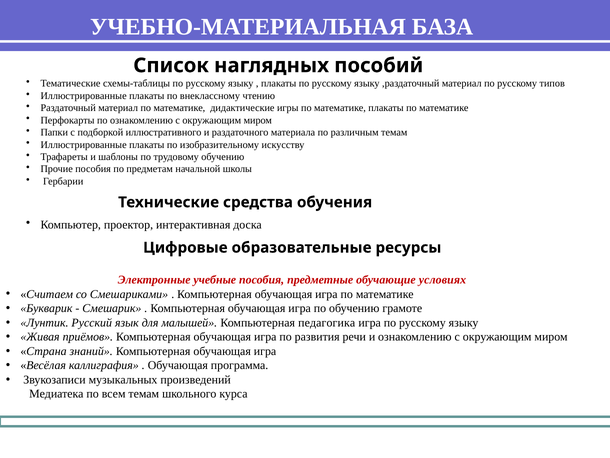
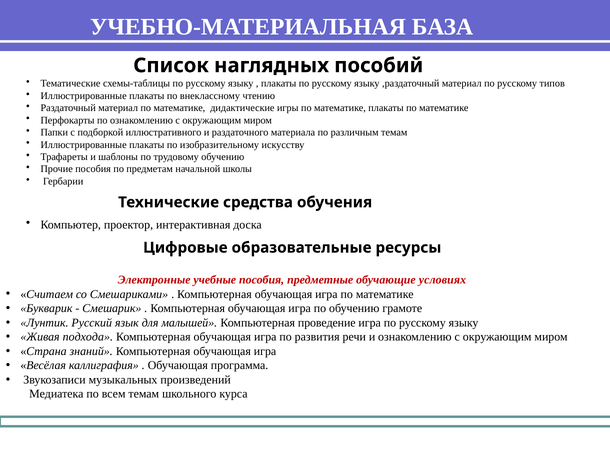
педагогика: педагогика -> проведение
приёмов: приёмов -> подхода
